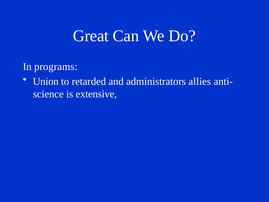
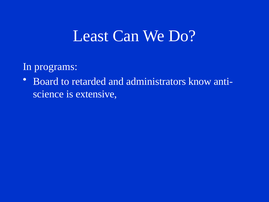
Great: Great -> Least
Union: Union -> Board
allies: allies -> know
